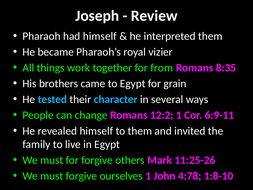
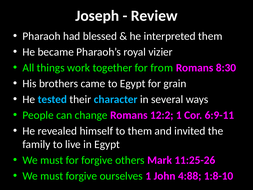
had himself: himself -> blessed
8:35: 8:35 -> 8:30
4:78: 4:78 -> 4:88
